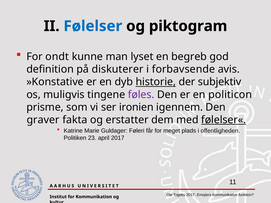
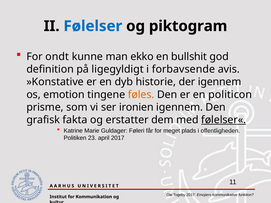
lyset: lyset -> ekko
begreb: begreb -> bullshit
diskuterer: diskuterer -> ligegyldigt
historie underline: present -> none
der subjektiv: subjektiv -> igennem
muligvis: muligvis -> emotion
føles colour: purple -> orange
graver: graver -> grafisk
